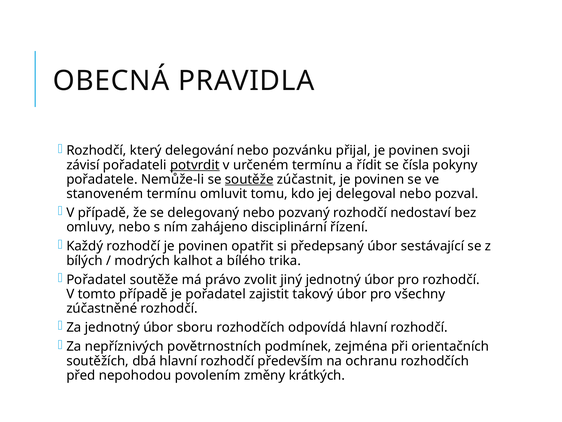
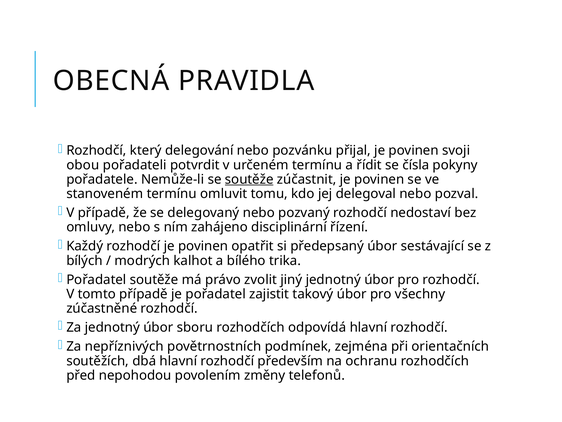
závisí: závisí -> obou
potvrdit underline: present -> none
krátkých: krátkých -> telefonů
